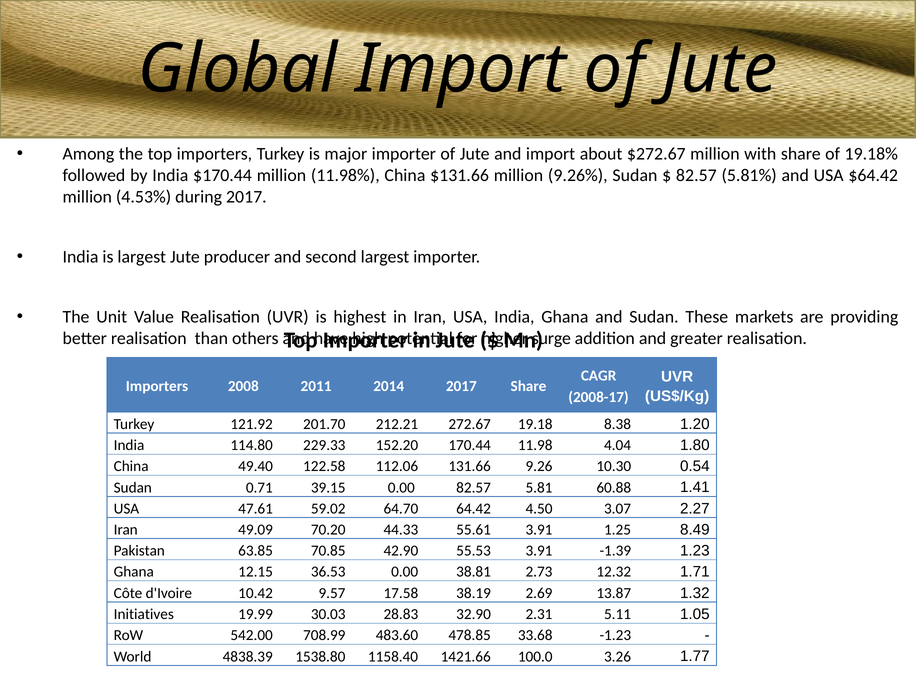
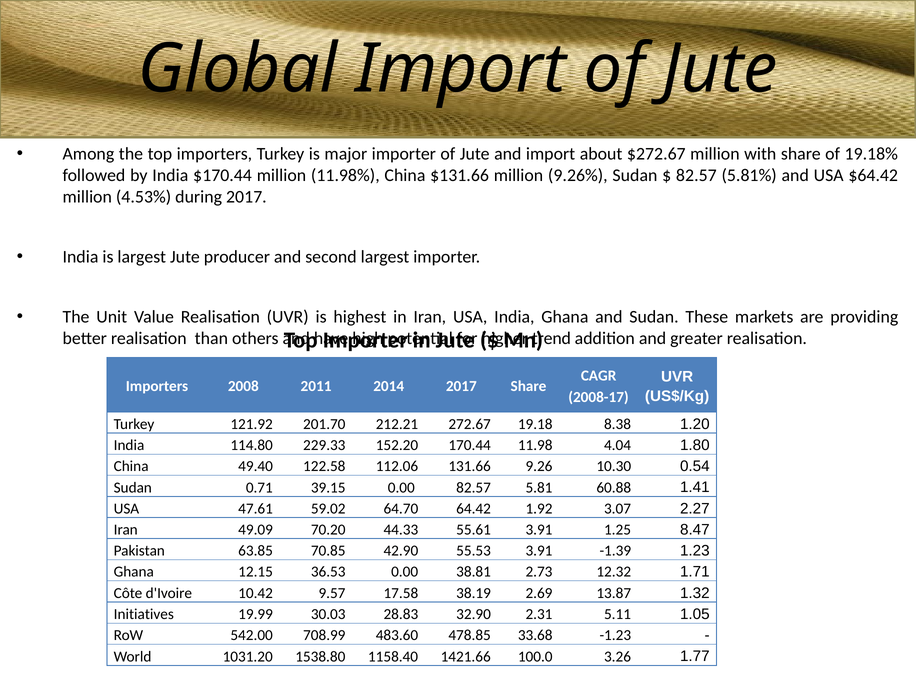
surge: surge -> trend
4.50: 4.50 -> 1.92
8.49: 8.49 -> 8.47
4838.39: 4838.39 -> 1031.20
